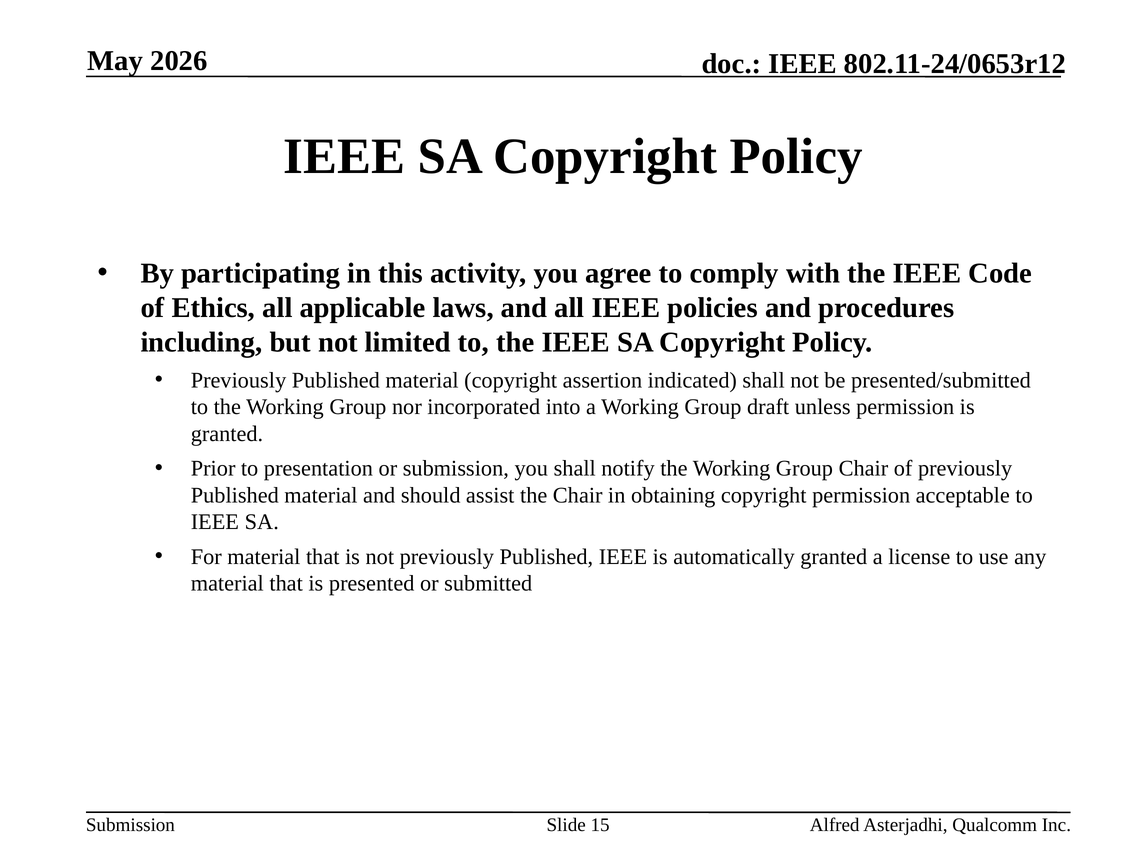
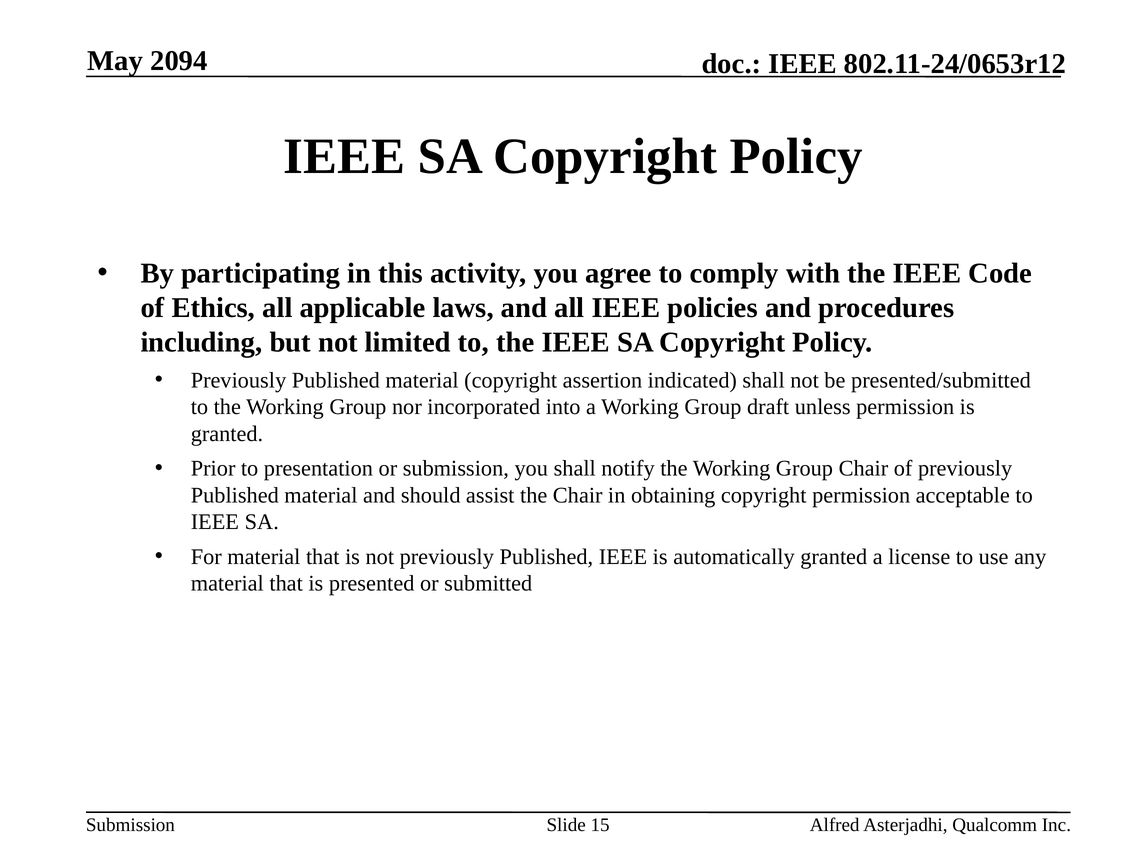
2026: 2026 -> 2094
